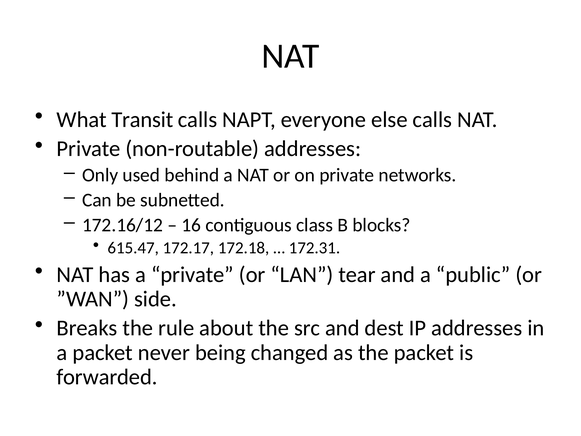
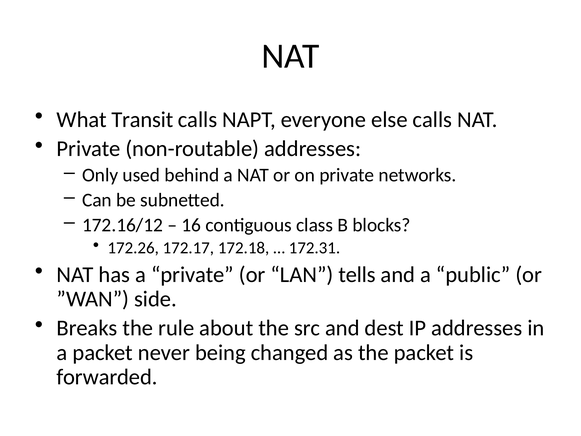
615.47: 615.47 -> 172.26
tear: tear -> tells
